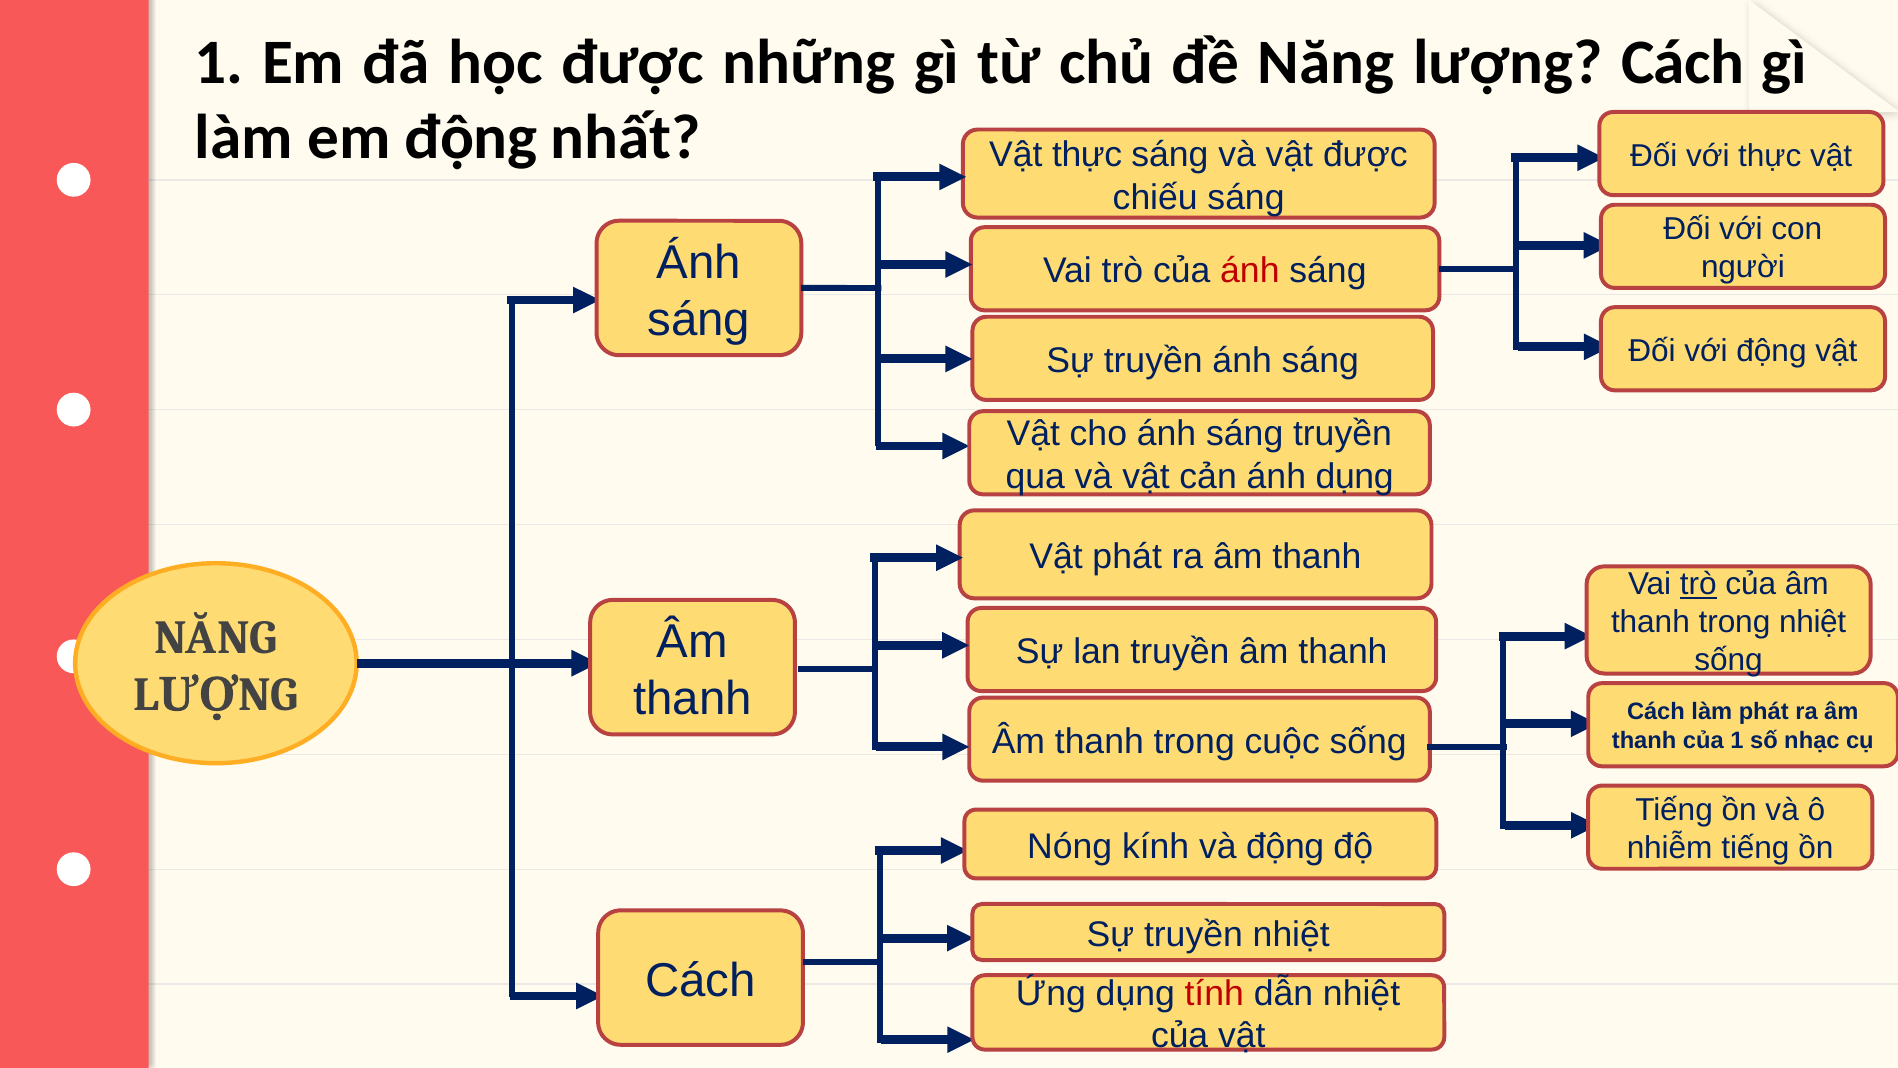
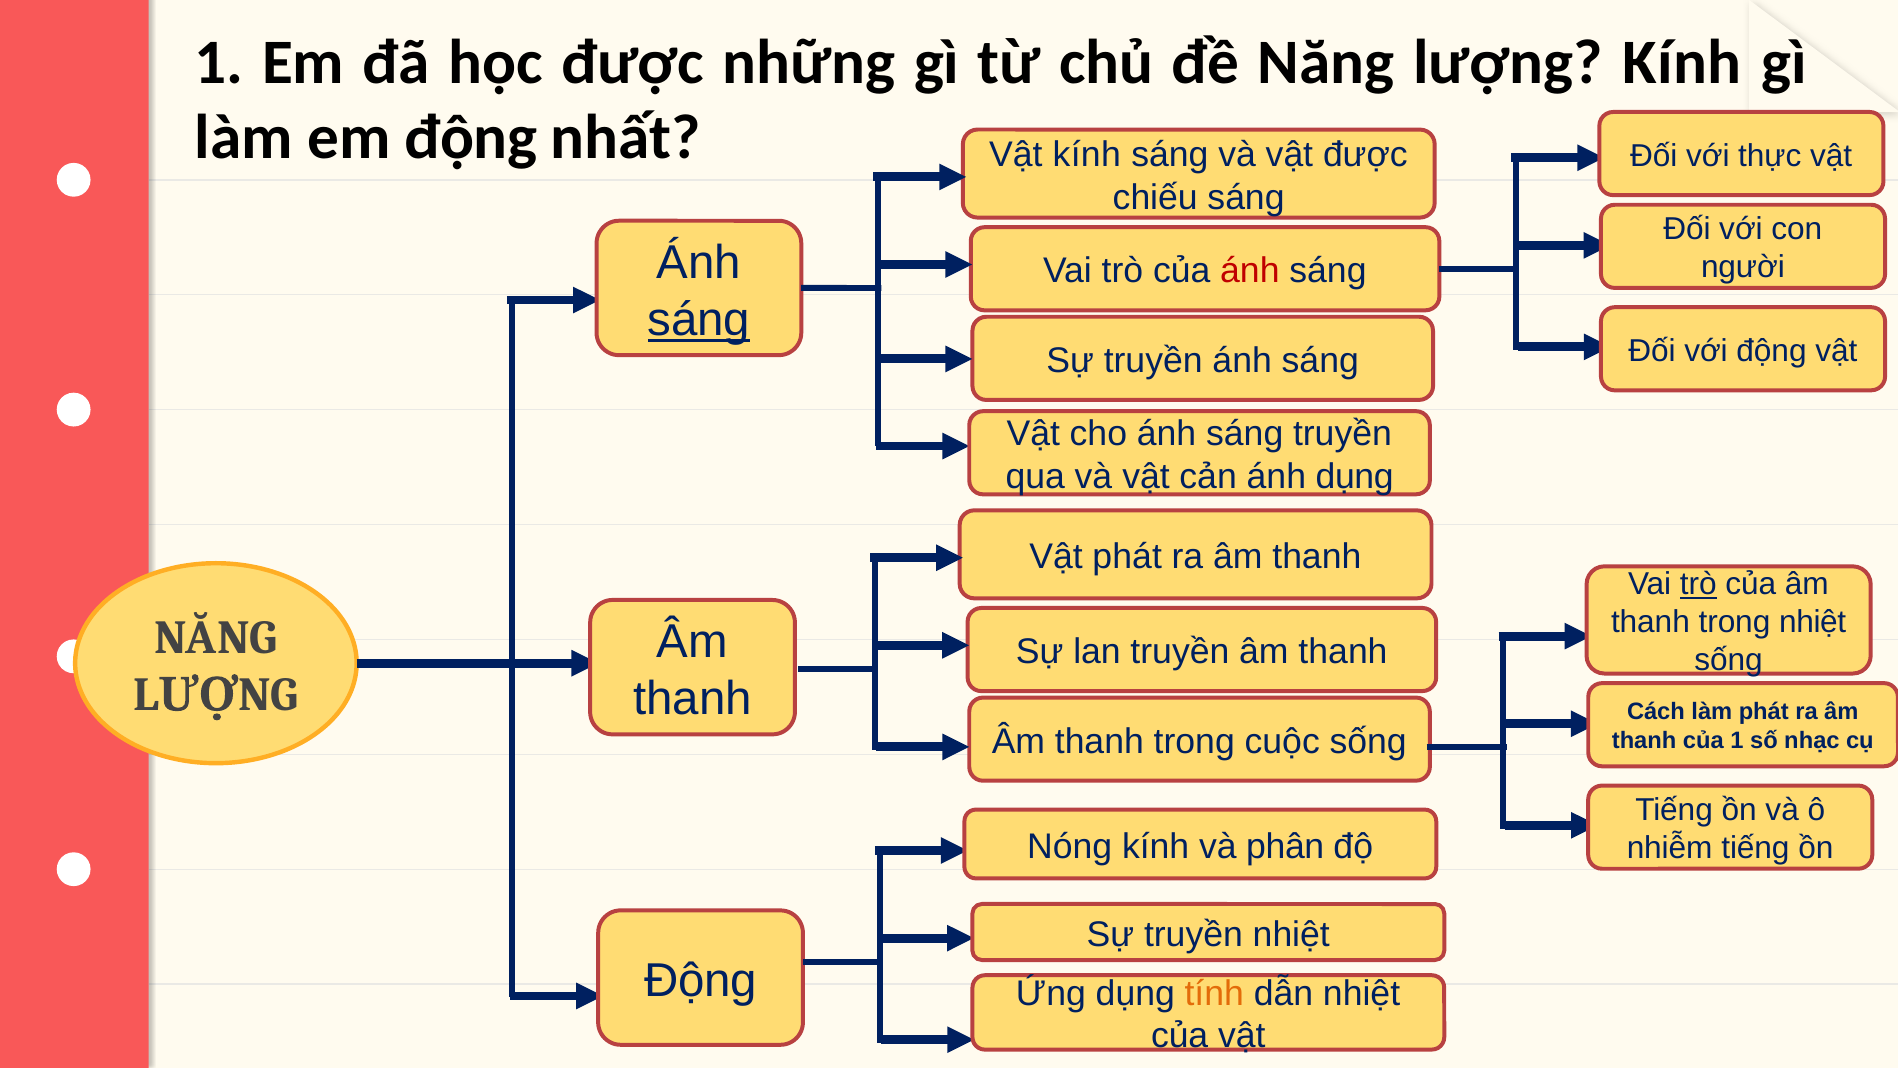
lượng Cách: Cách -> Kính
Vật thực: thực -> kính
sáng at (699, 320) underline: none -> present
và động: động -> phân
Cách at (701, 981): Cách -> Động
tính colour: red -> orange
